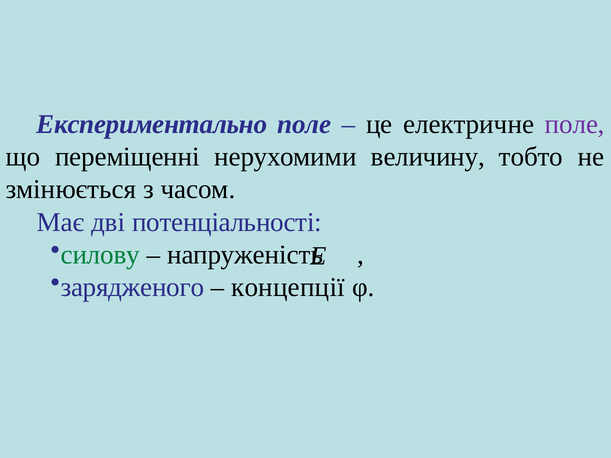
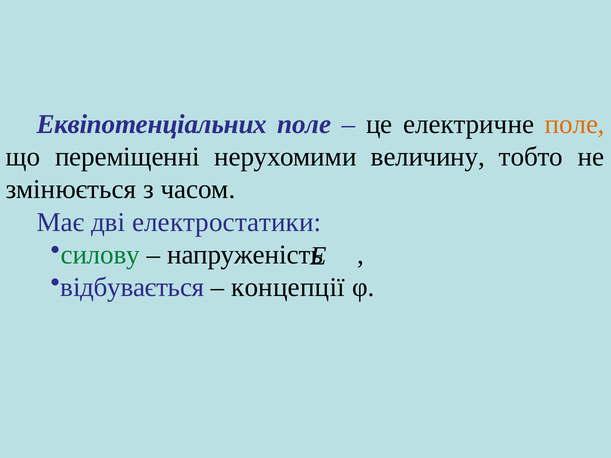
Експериментально: Експериментально -> Еквіпотенціальних
поле at (575, 124) colour: purple -> orange
потенціальності: потенціальності -> електростатики
зарядженого: зарядженого -> відбувається
